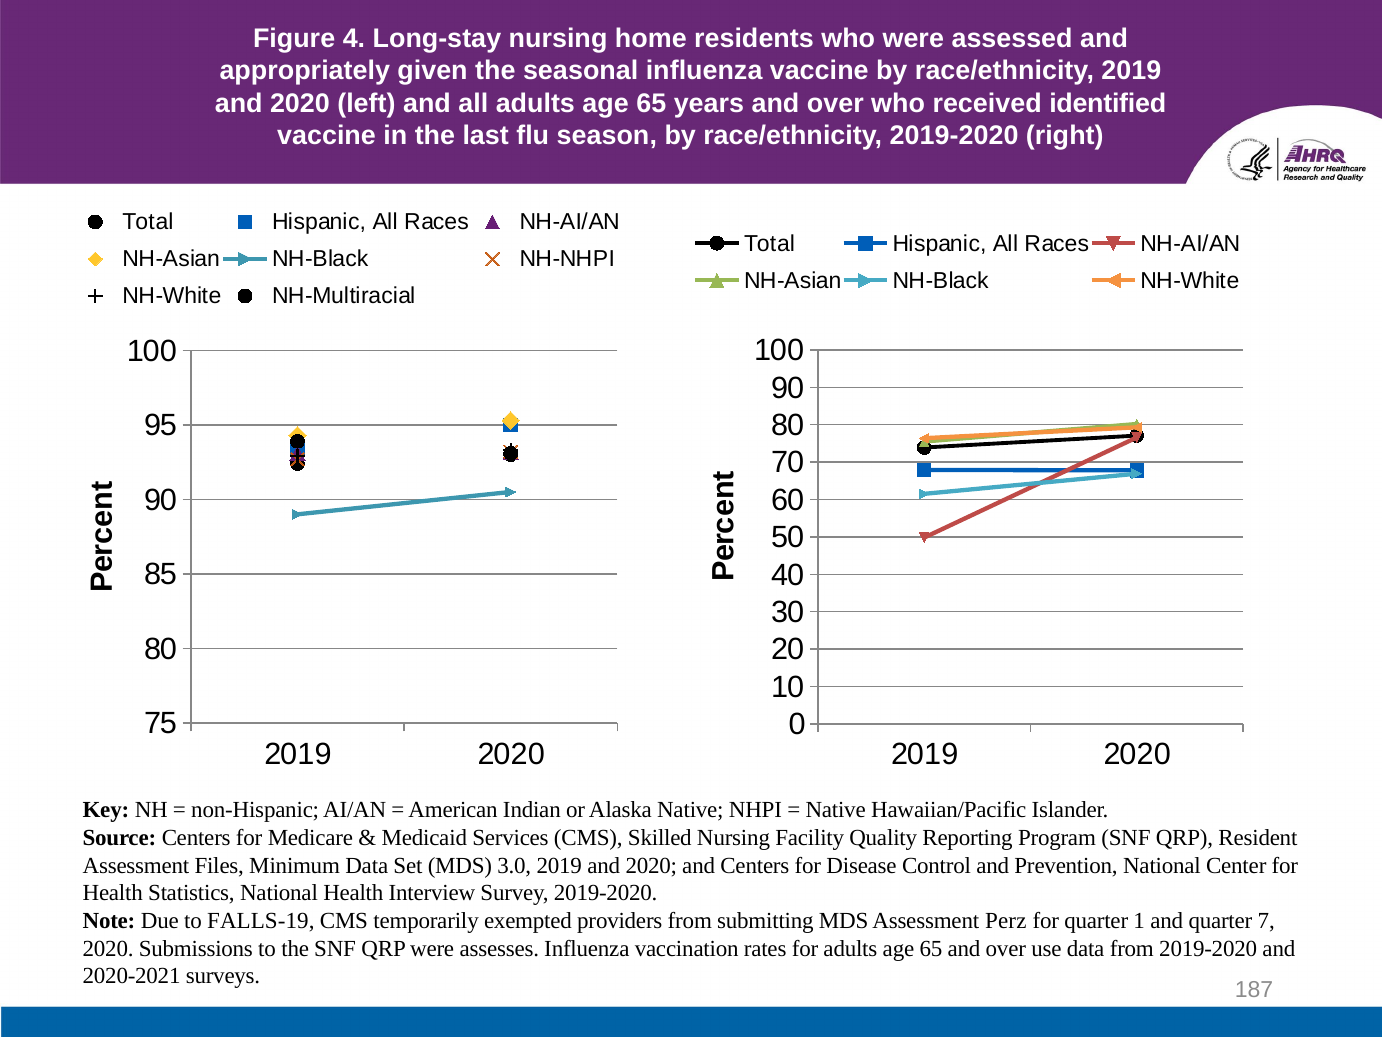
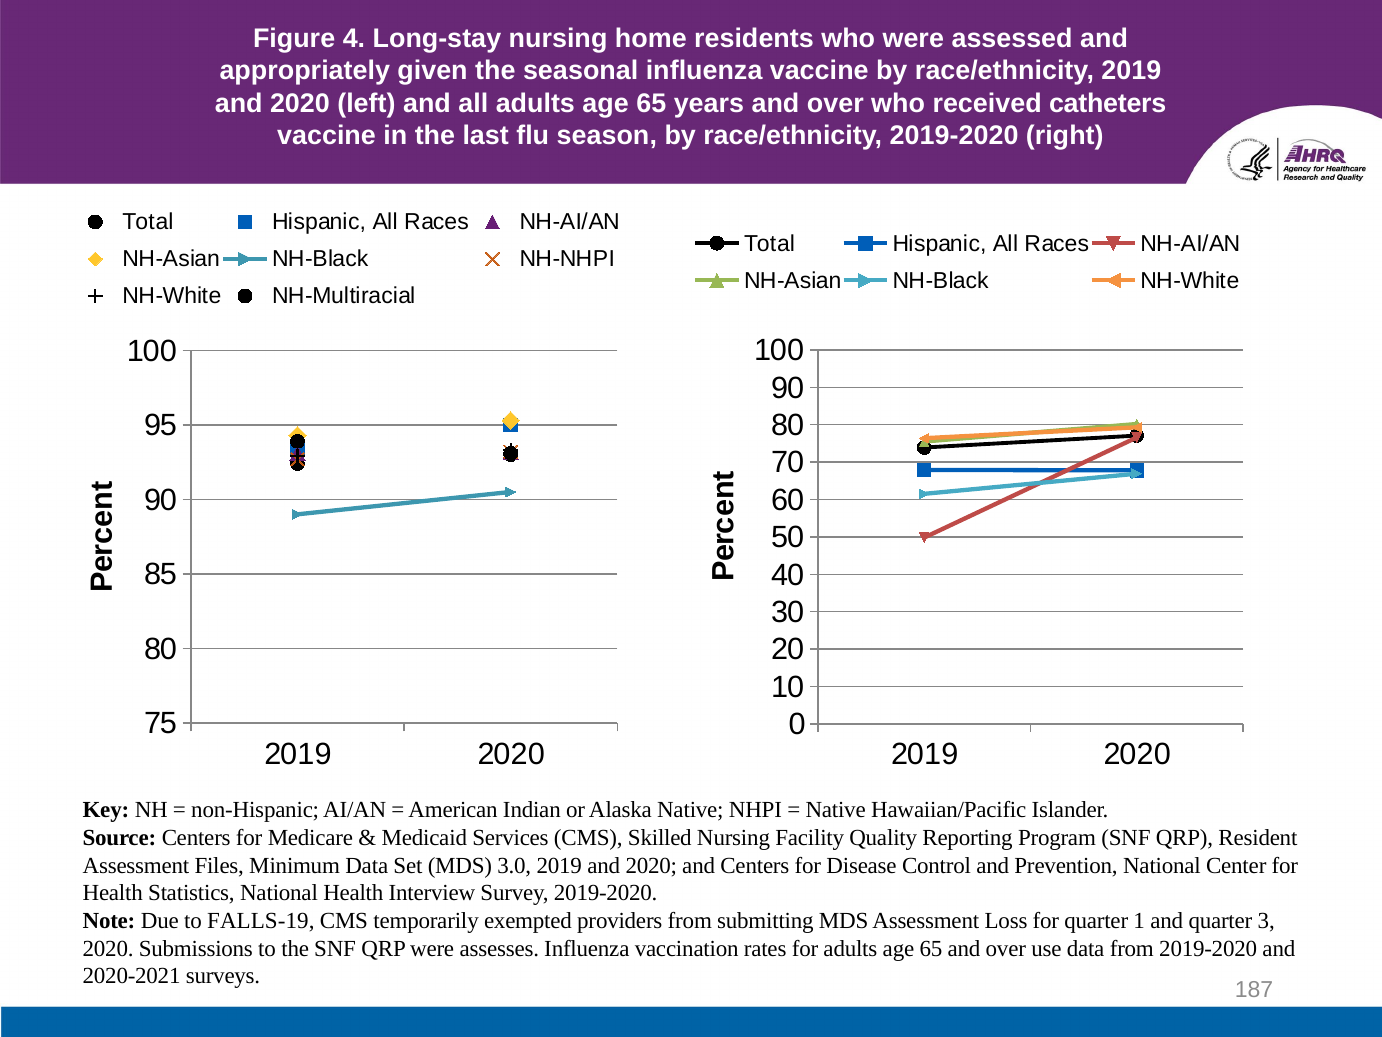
identified: identified -> catheters
Perz: Perz -> Loss
7: 7 -> 3
